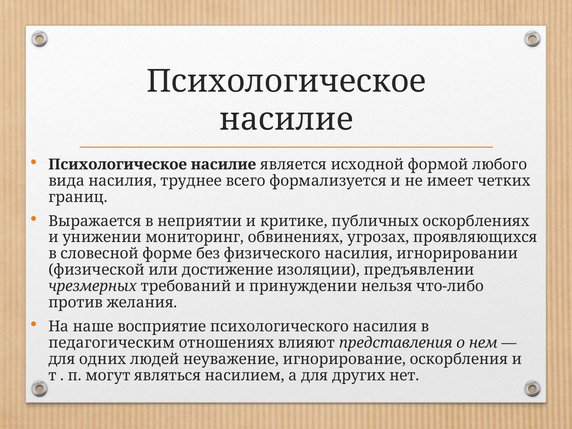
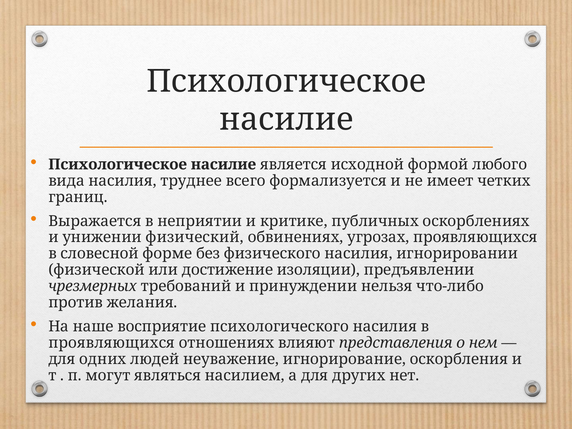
мониторинг: мониторинг -> физический
педагогическим at (112, 343): педагогическим -> проявляющихся
